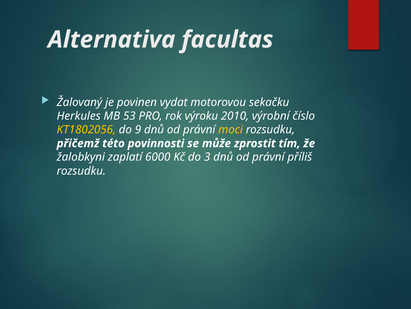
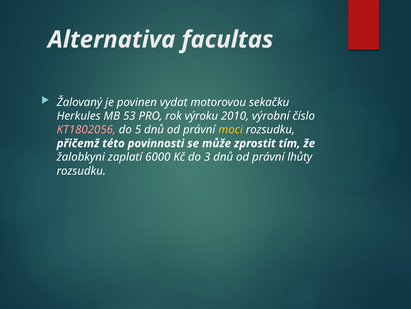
KT1802056 colour: yellow -> pink
9: 9 -> 5
příliš: příliš -> lhůty
